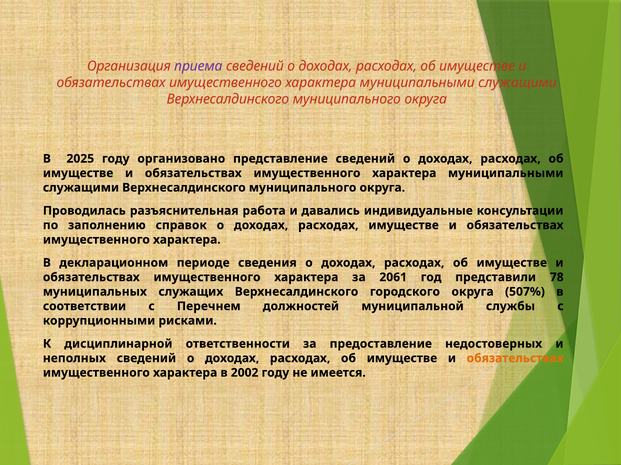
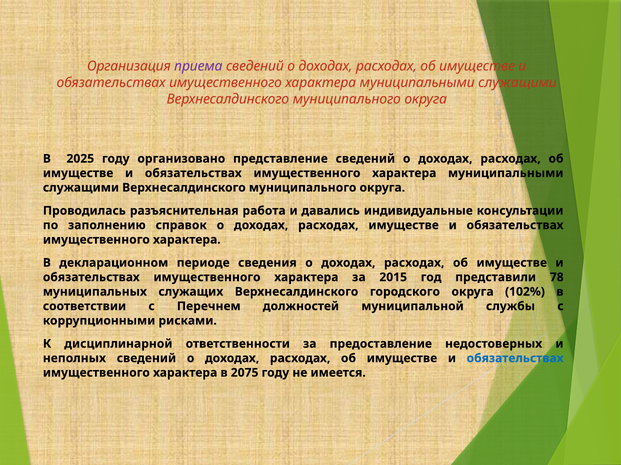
2061: 2061 -> 2015
507%: 507% -> 102%
обязательствах at (515, 359) colour: orange -> blue
2002: 2002 -> 2075
